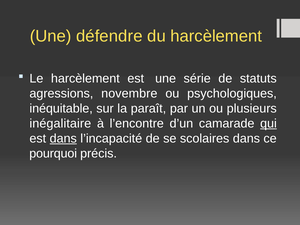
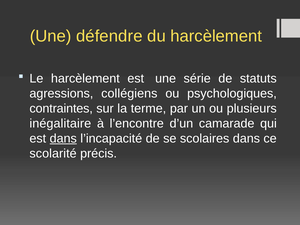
novembre: novembre -> collégiens
inéquitable: inéquitable -> contraintes
paraît: paraît -> terme
qui underline: present -> none
pourquoi: pourquoi -> scolarité
